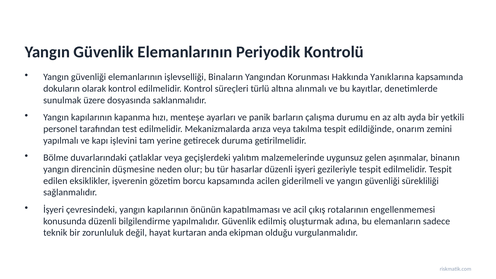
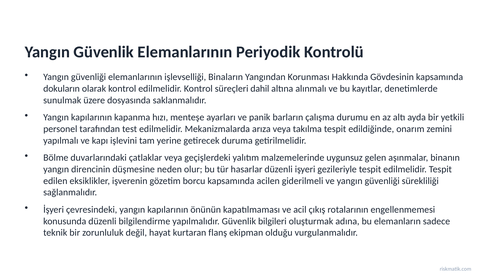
Yanıklarına: Yanıklarına -> Gövdesinin
türlü: türlü -> dahil
edilmiş: edilmiş -> bilgileri
anda: anda -> flanş
